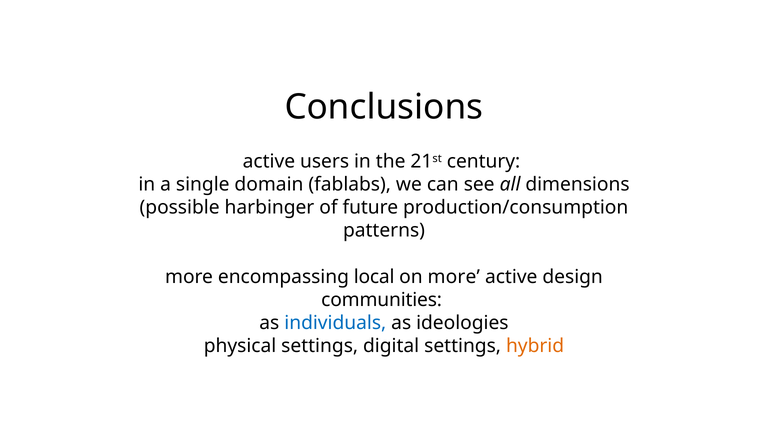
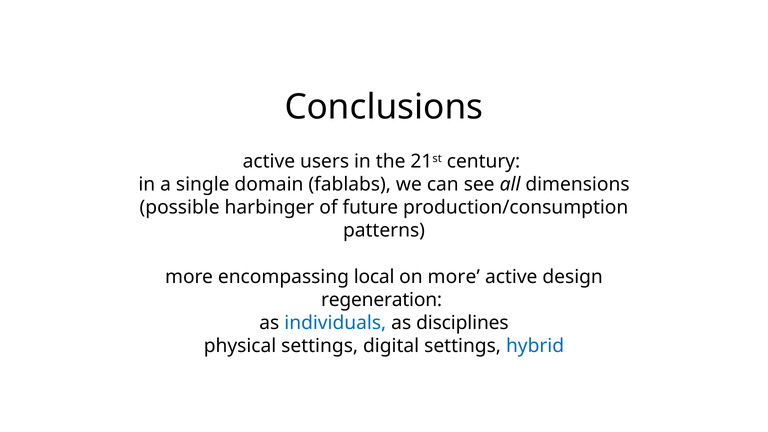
communities: communities -> regeneration
ideologies: ideologies -> disciplines
hybrid colour: orange -> blue
